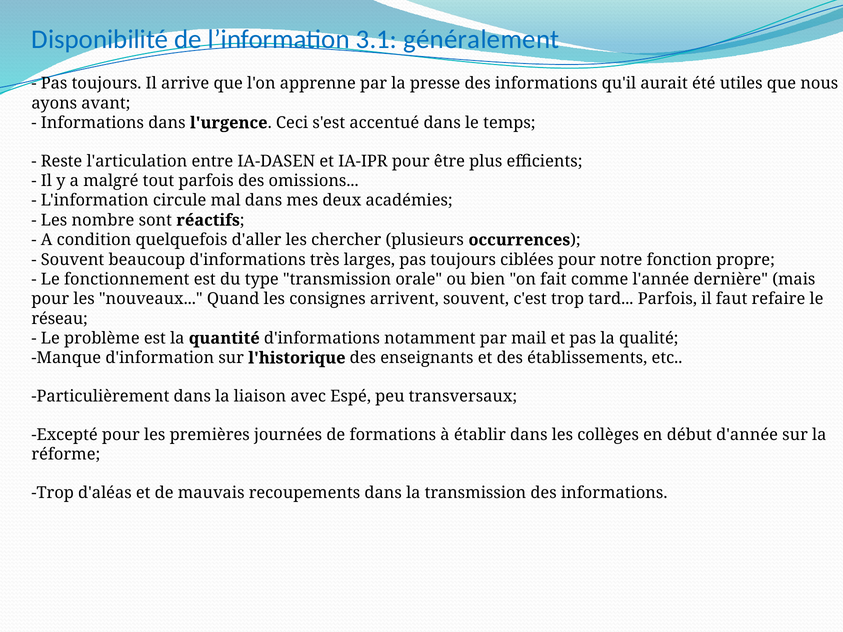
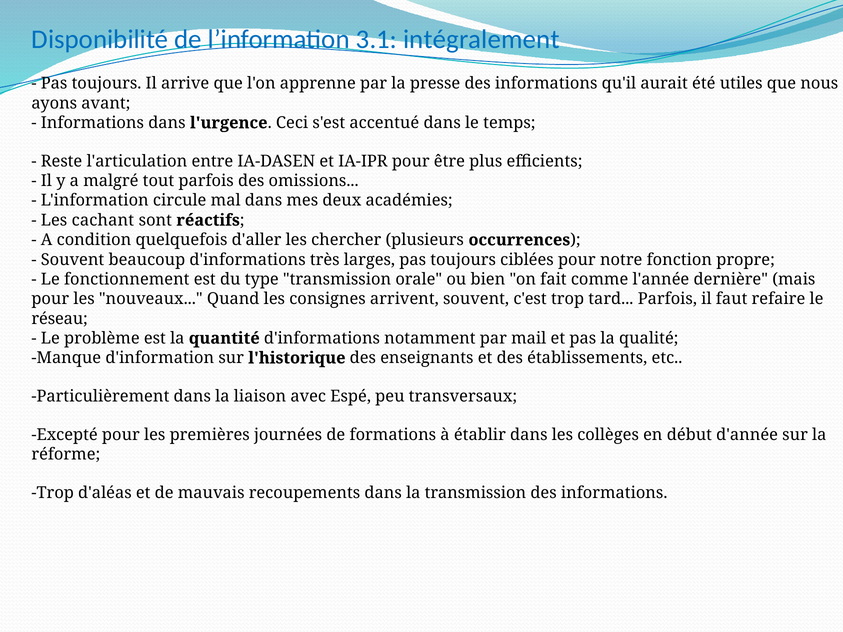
généralement: généralement -> intégralement
nombre: nombre -> cachant
